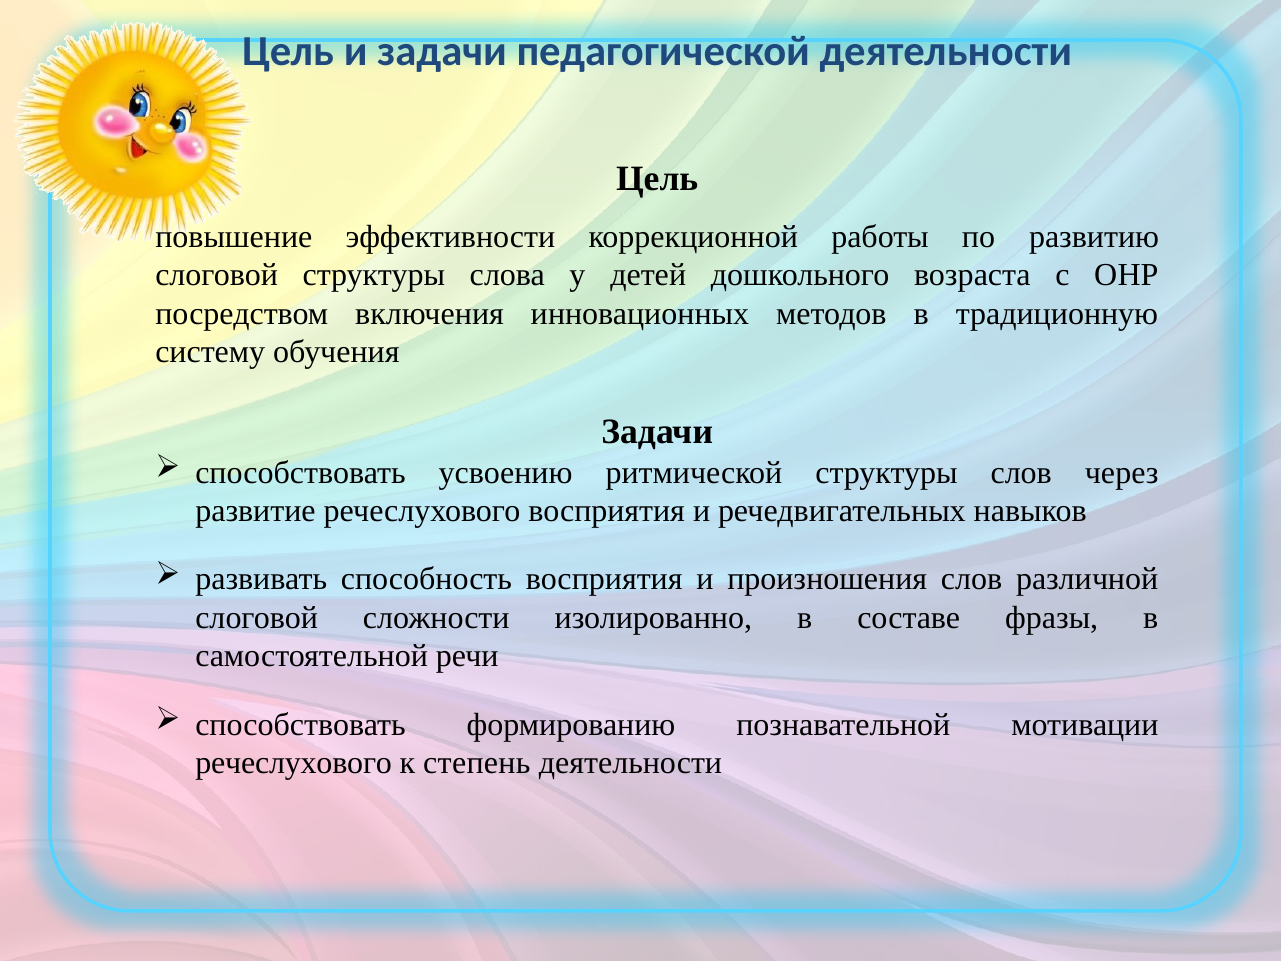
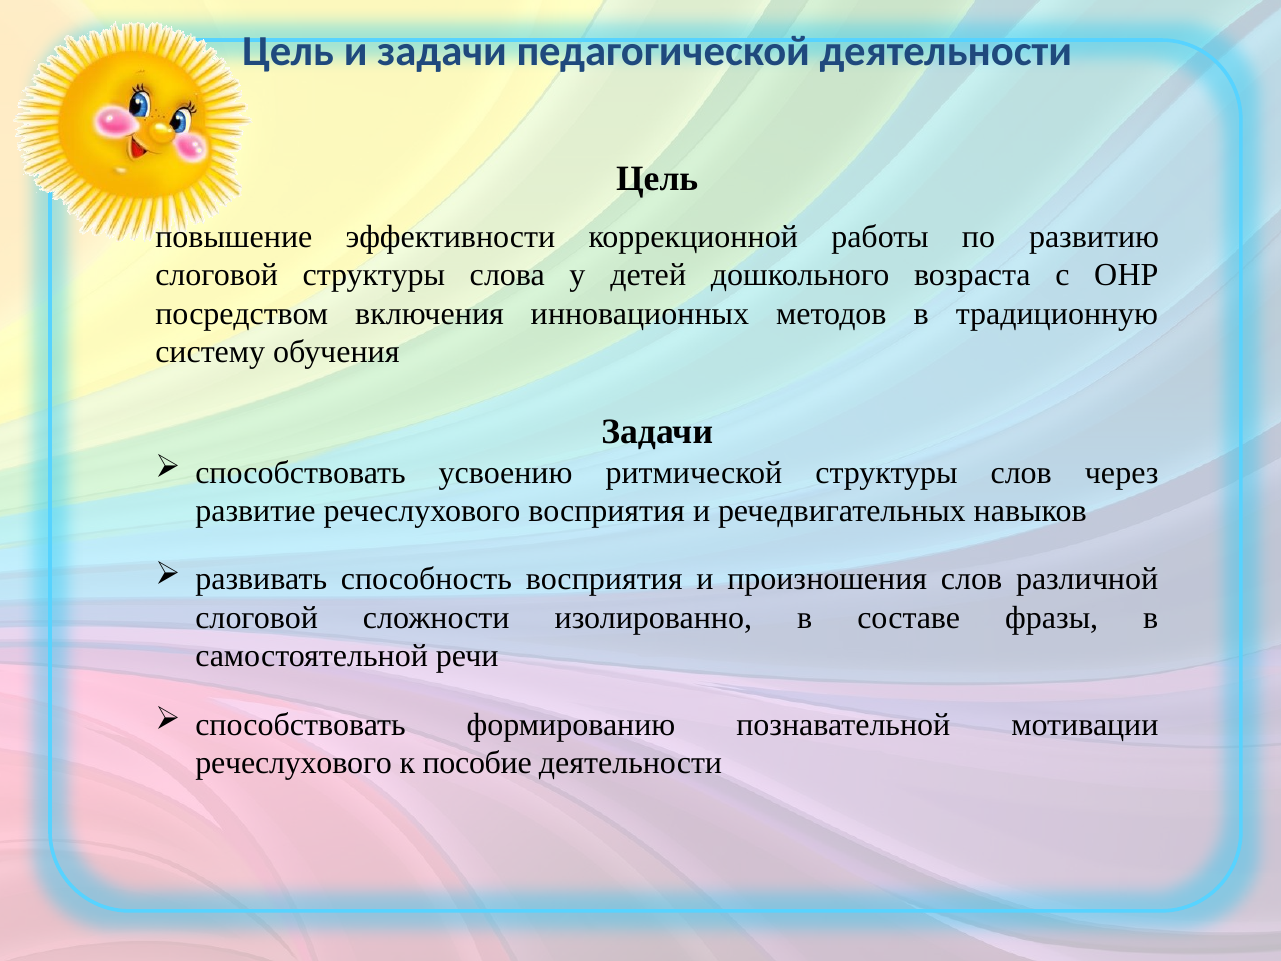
степень: степень -> пособие
